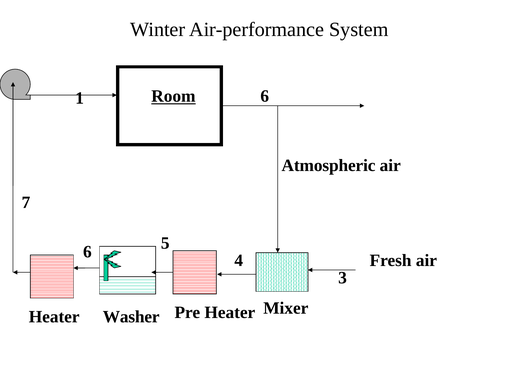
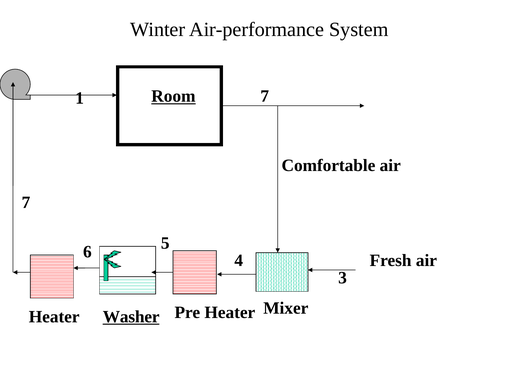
1 6: 6 -> 7
Atmospheric: Atmospheric -> Comfortable
Washer underline: none -> present
